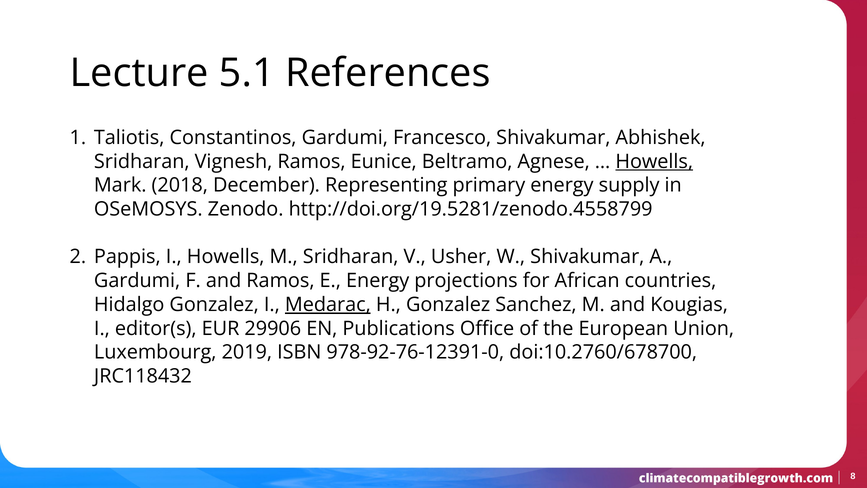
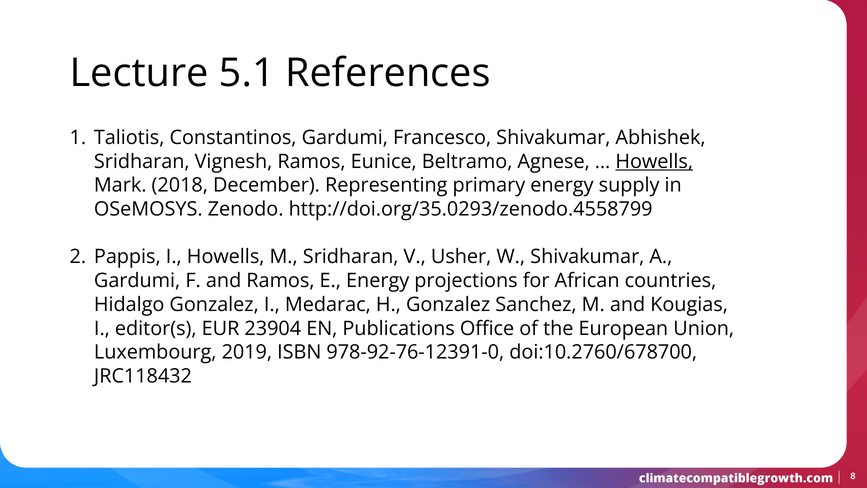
http://doi.org/19.5281/zenodo.4558799: http://doi.org/19.5281/zenodo.4558799 -> http://doi.org/35.0293/zenodo.4558799
Medarac underline: present -> none
29906: 29906 -> 23904
